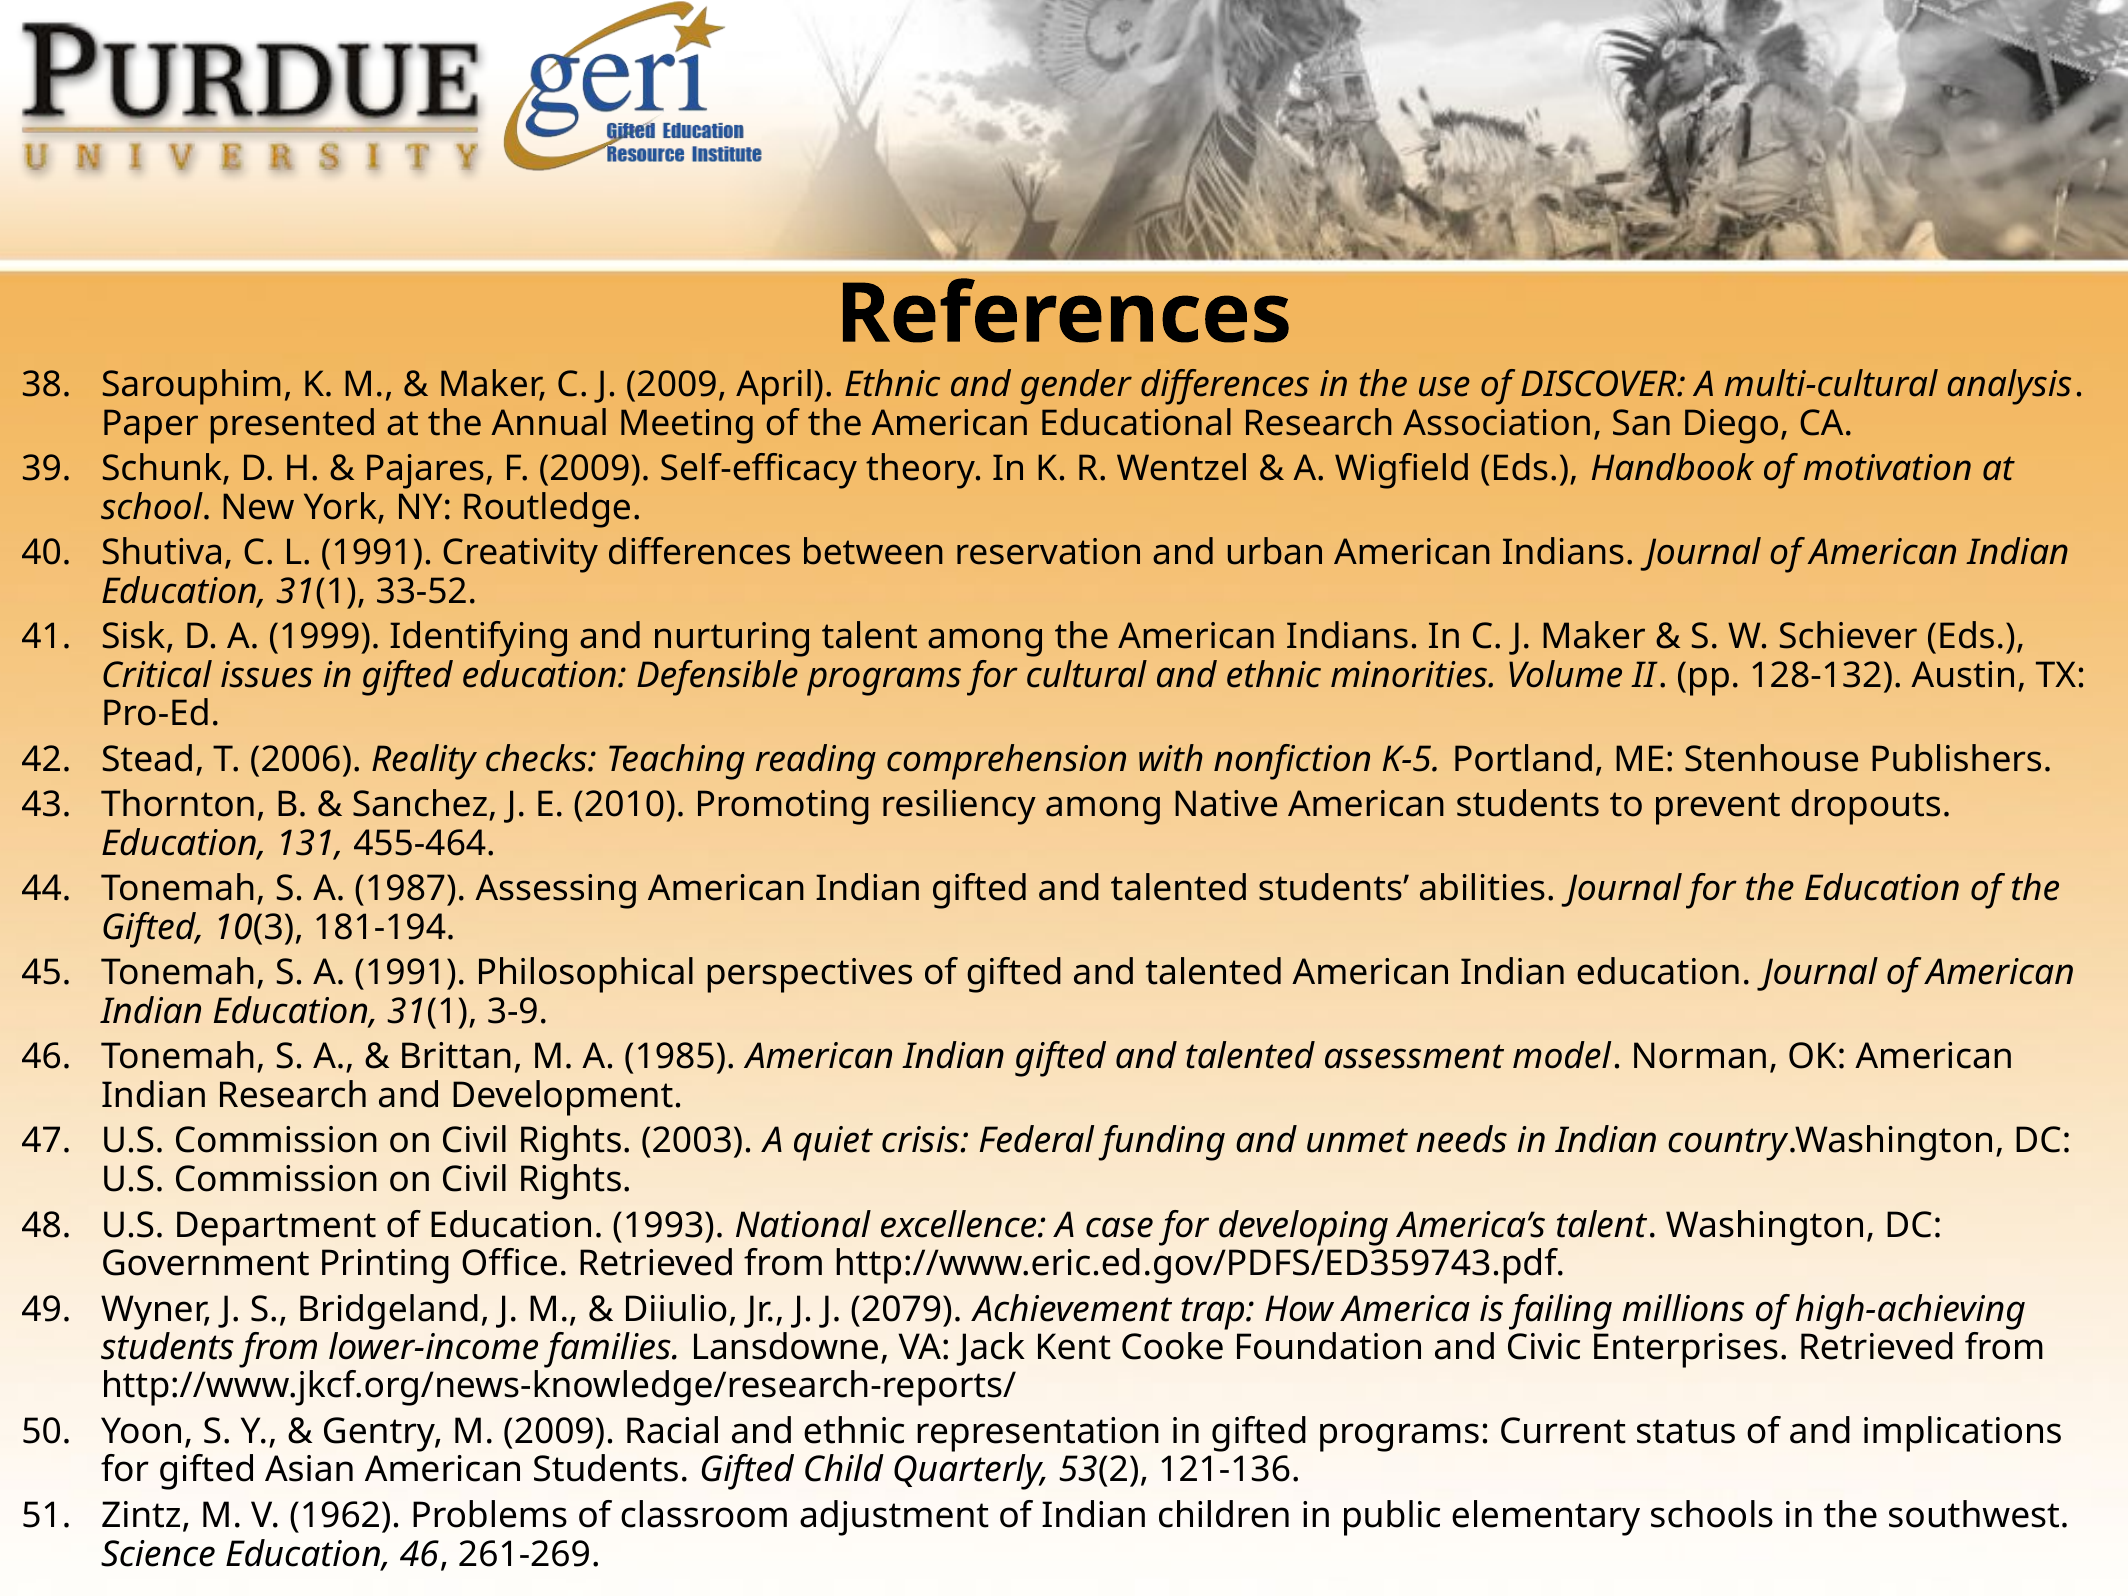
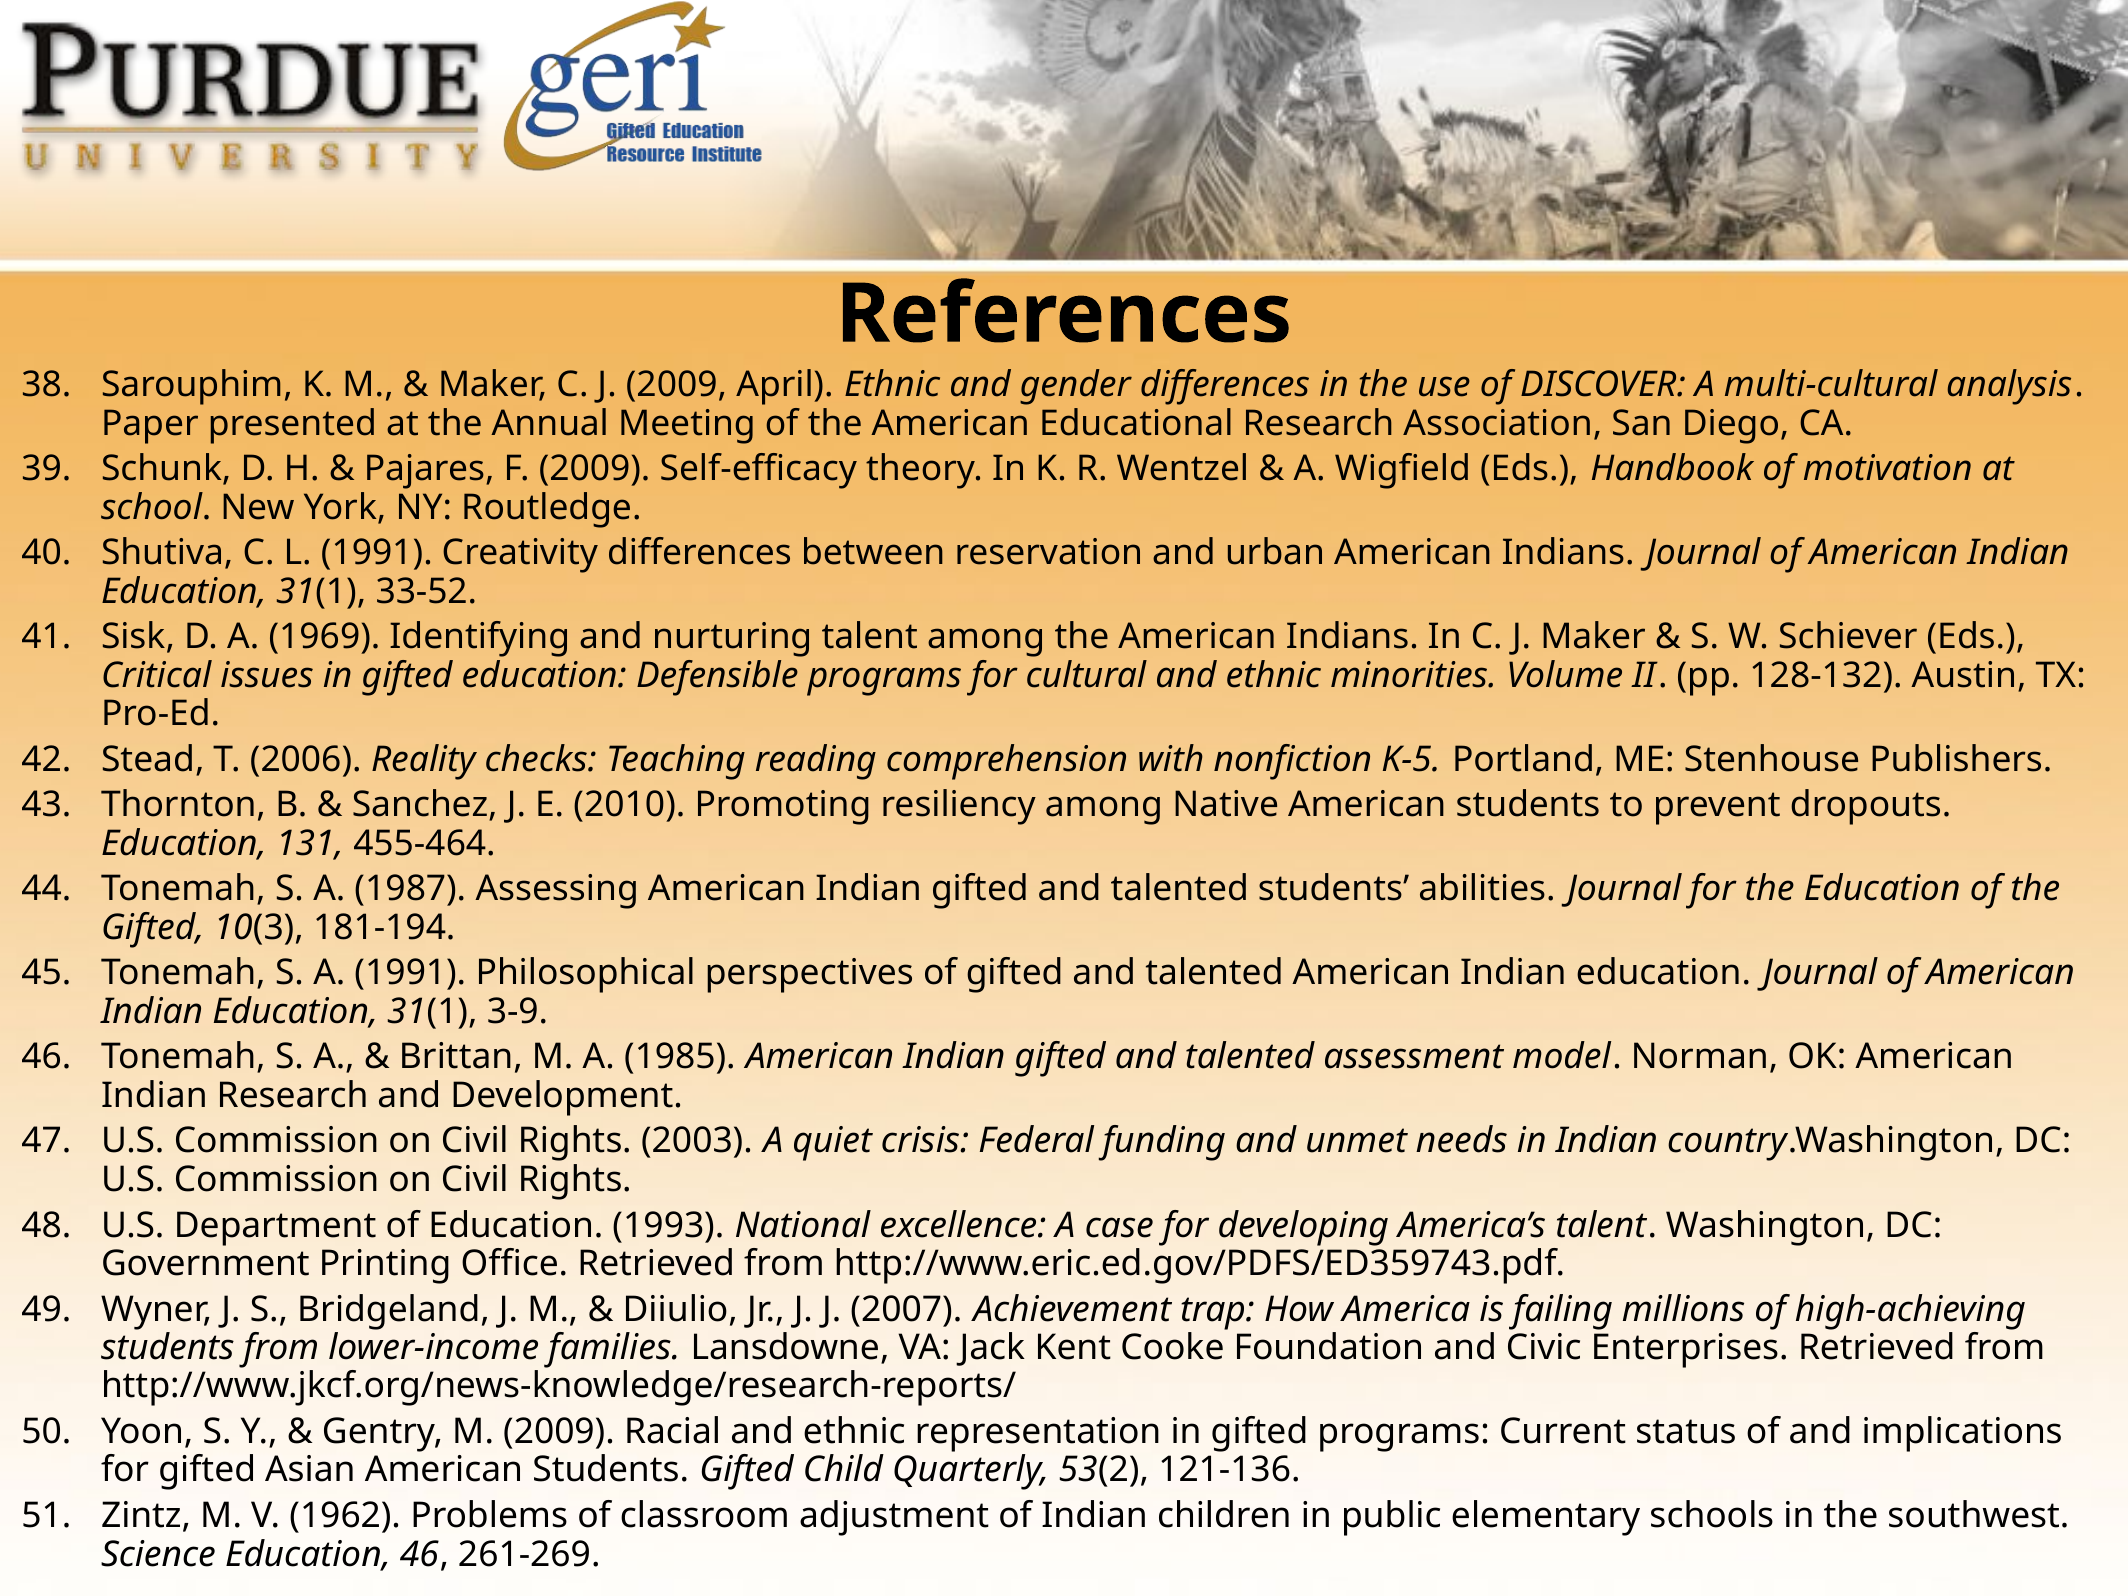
1999: 1999 -> 1969
2079: 2079 -> 2007
